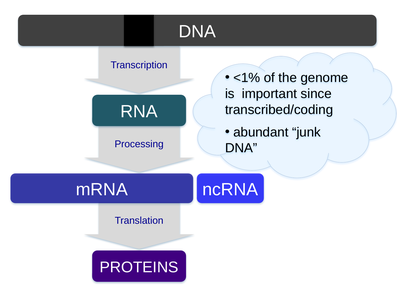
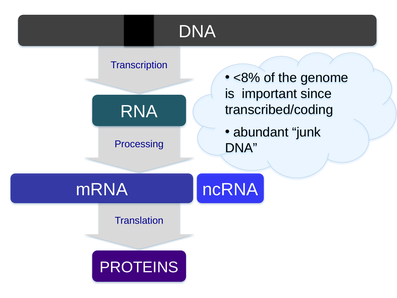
<1%: <1% -> <8%
